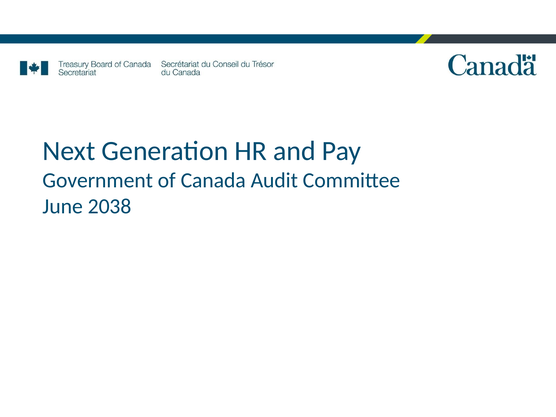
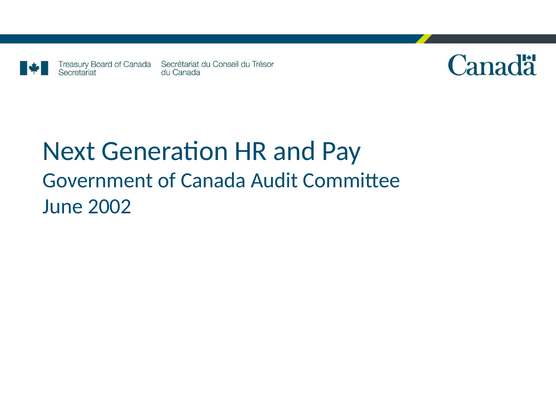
2038: 2038 -> 2002
